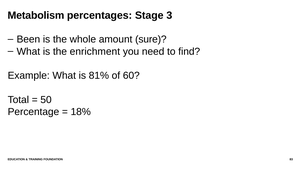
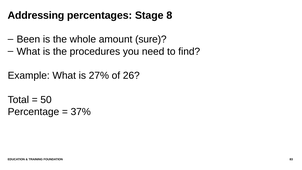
Metabolism: Metabolism -> Addressing
3: 3 -> 8
enrichment: enrichment -> procedures
81%: 81% -> 27%
60: 60 -> 26
18%: 18% -> 37%
